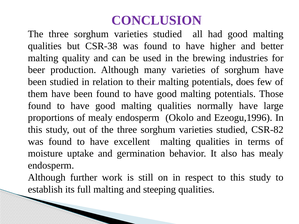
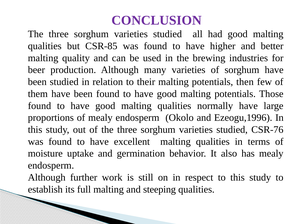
CSR-38: CSR-38 -> CSR-85
does: does -> then
CSR-82: CSR-82 -> CSR-76
